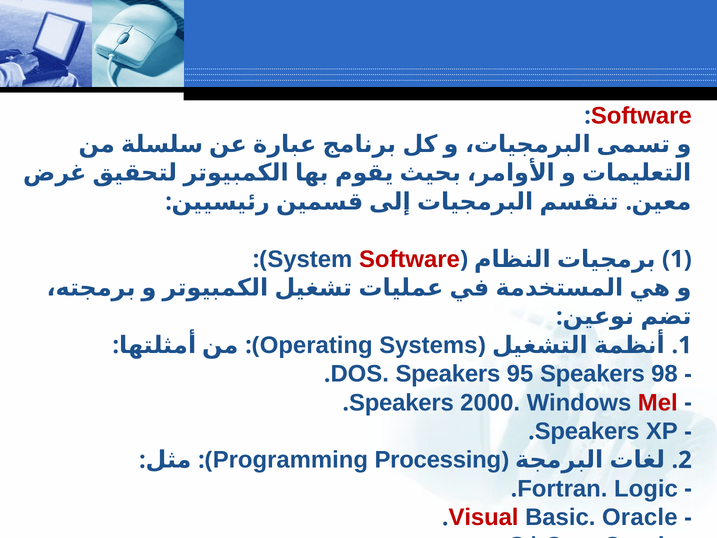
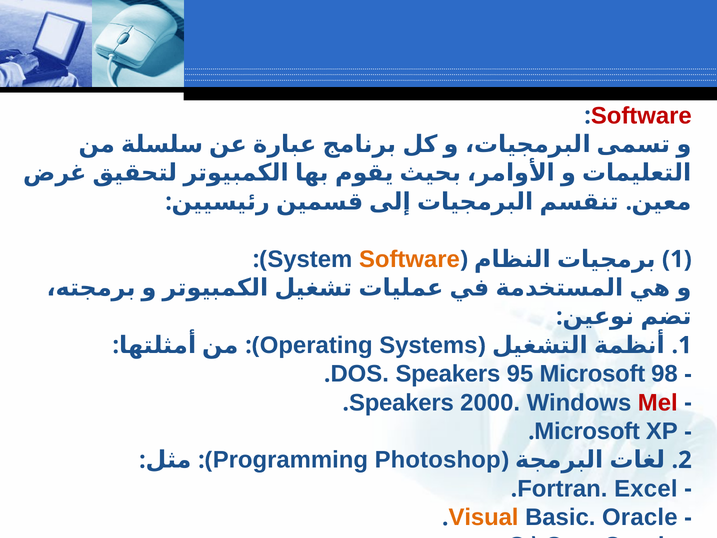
Software at (409, 259) colour: red -> orange
95 Speakers: Speakers -> Microsoft
Speakers at (587, 431): Speakers -> Microsoft
Processing: Processing -> Photoshop
Logic: Logic -> Excel
Visual colour: red -> orange
